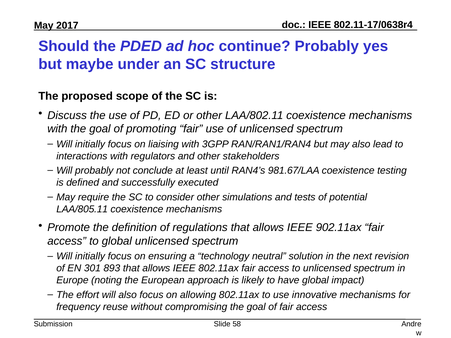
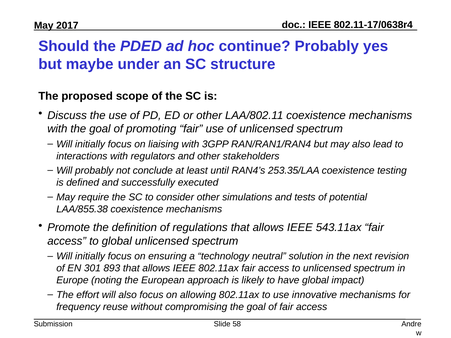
981.67/LAA: 981.67/LAA -> 253.35/LAA
LAA/805.11: LAA/805.11 -> LAA/855.38
902.11ax: 902.11ax -> 543.11ax
